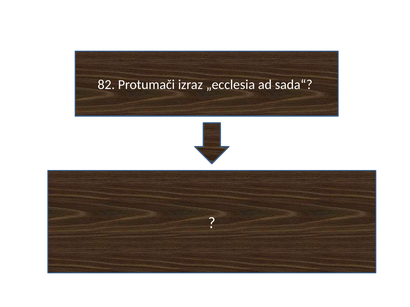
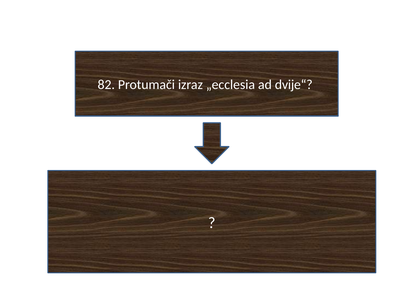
sada“: sada“ -> dvije“
